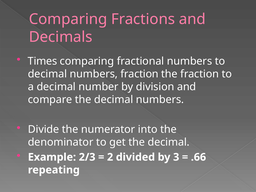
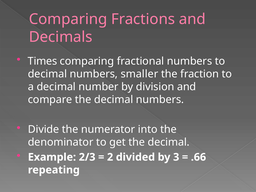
numbers fraction: fraction -> smaller
